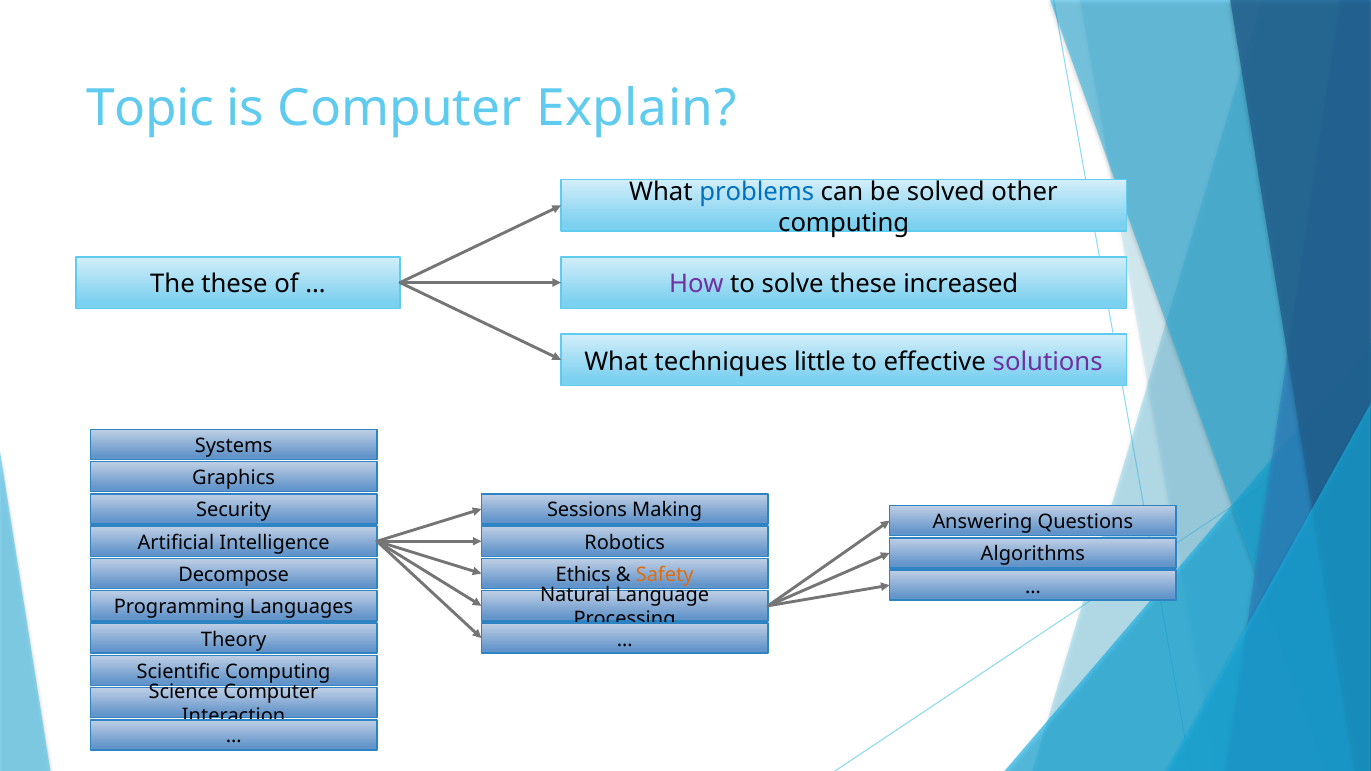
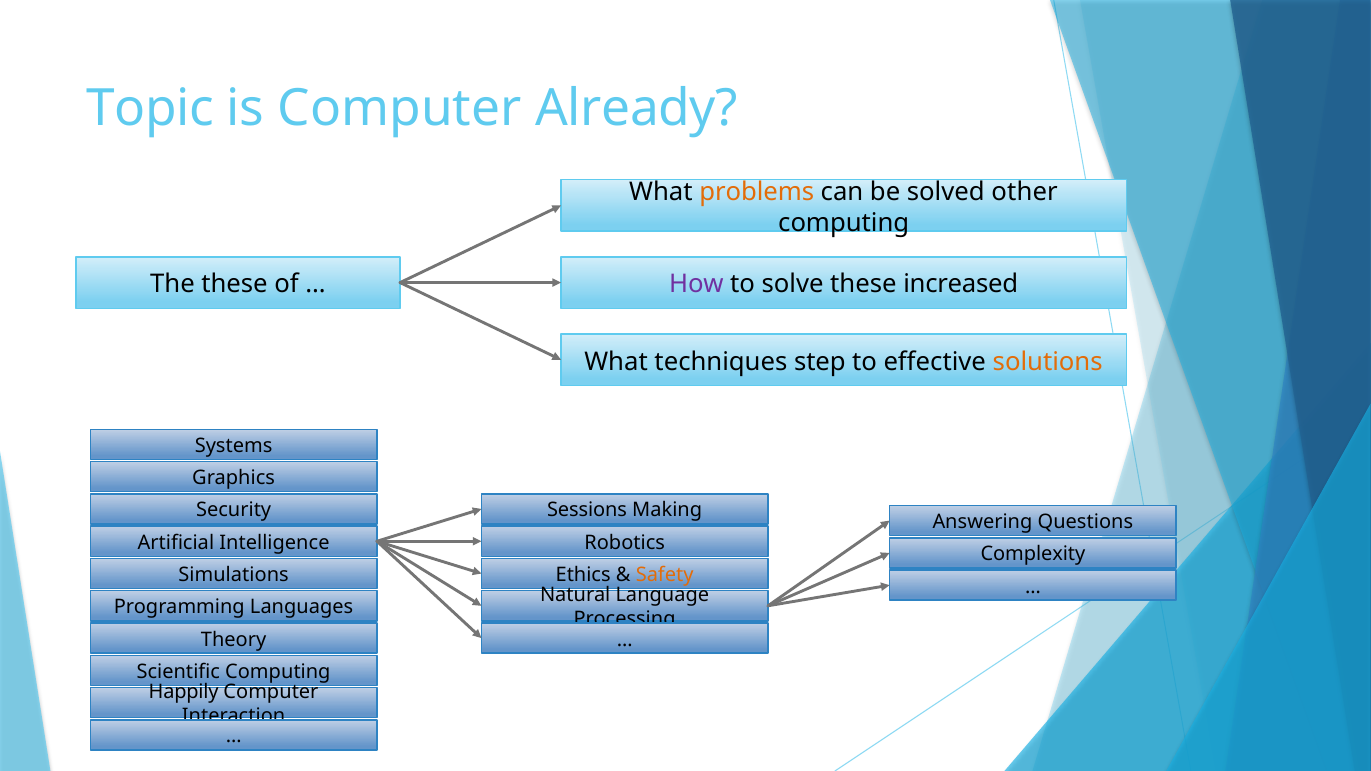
Explain: Explain -> Already
problems colour: blue -> orange
little: little -> step
solutions colour: purple -> orange
Algorithms: Algorithms -> Complexity
Decompose: Decompose -> Simulations
Science: Science -> Happily
